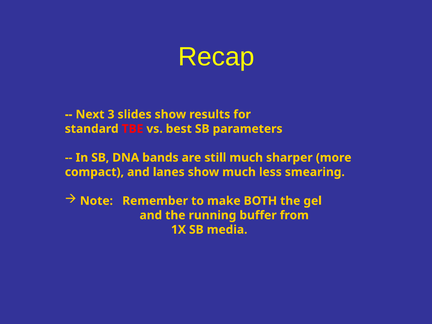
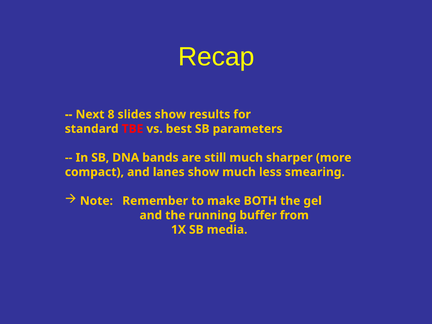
3: 3 -> 8
